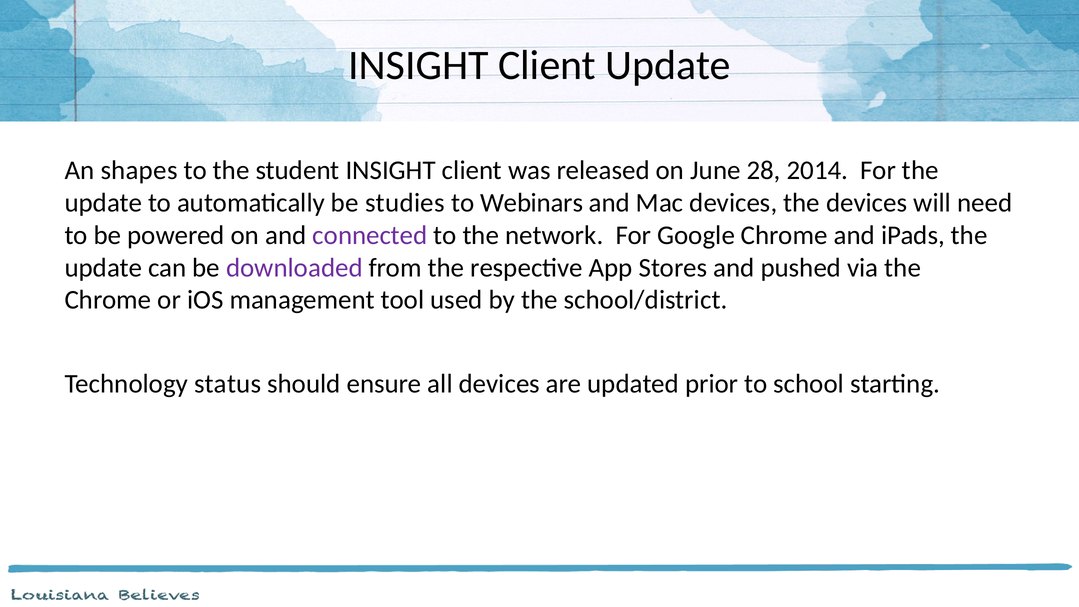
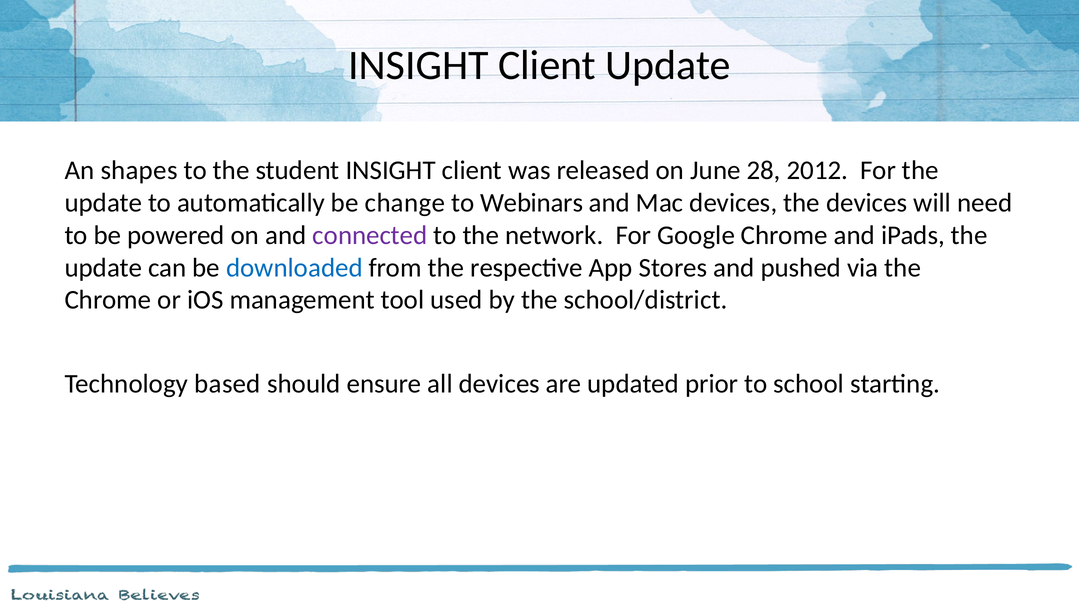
2014: 2014 -> 2012
studies: studies -> change
downloaded colour: purple -> blue
status: status -> based
